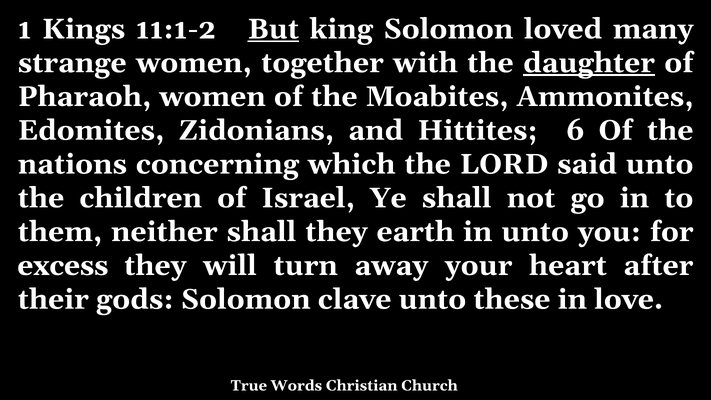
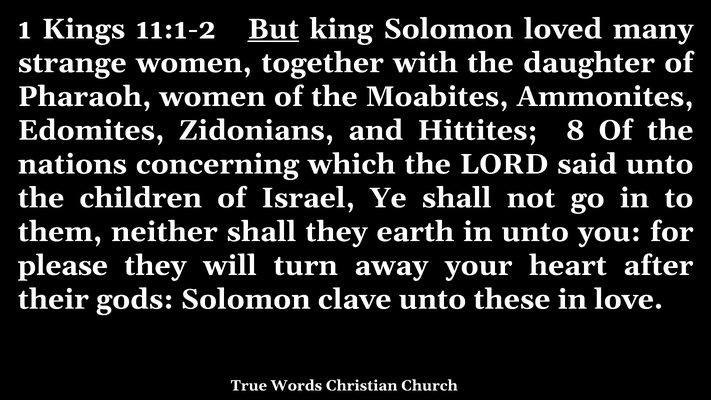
daughter underline: present -> none
6: 6 -> 8
excess: excess -> please
